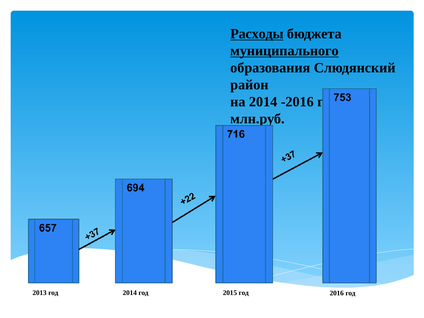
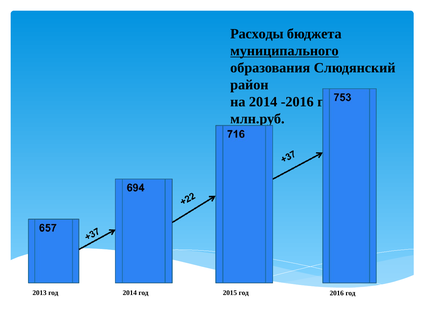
Расходы underline: present -> none
